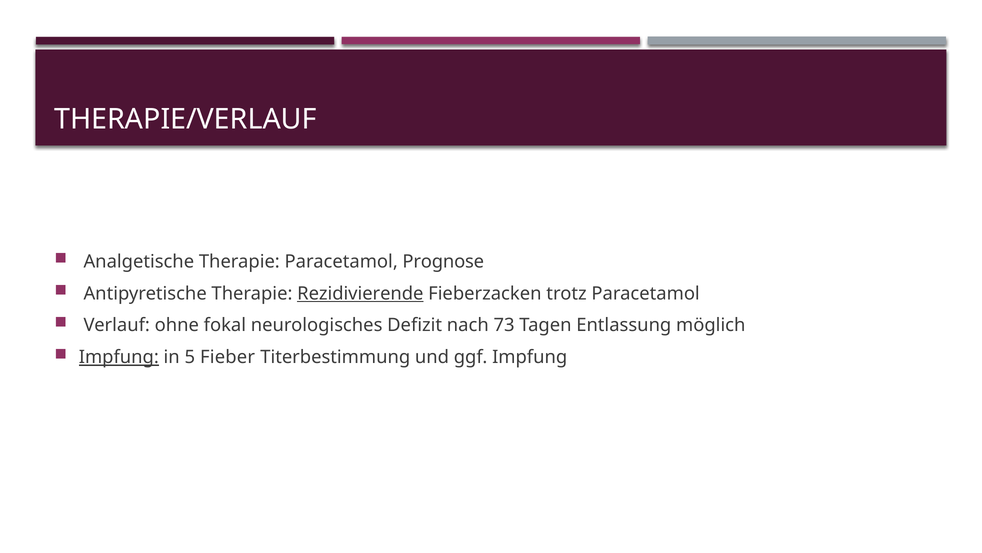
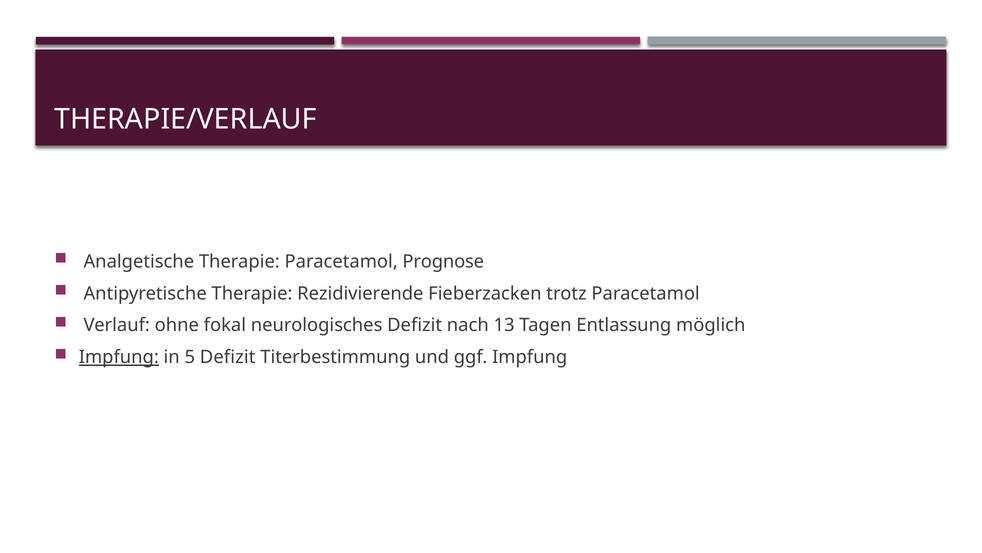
Rezidivierende underline: present -> none
73: 73 -> 13
5 Fieber: Fieber -> Defizit
